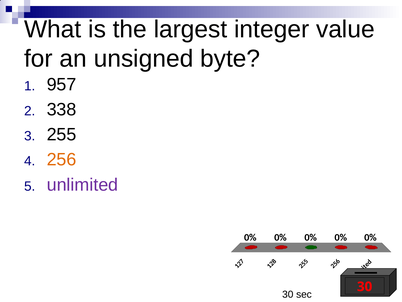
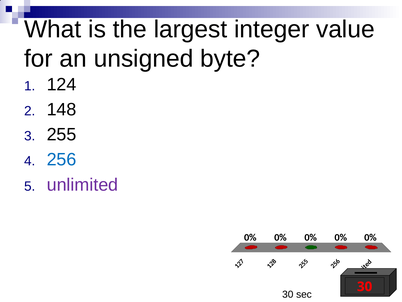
957: 957 -> 124
338: 338 -> 148
256 colour: orange -> blue
